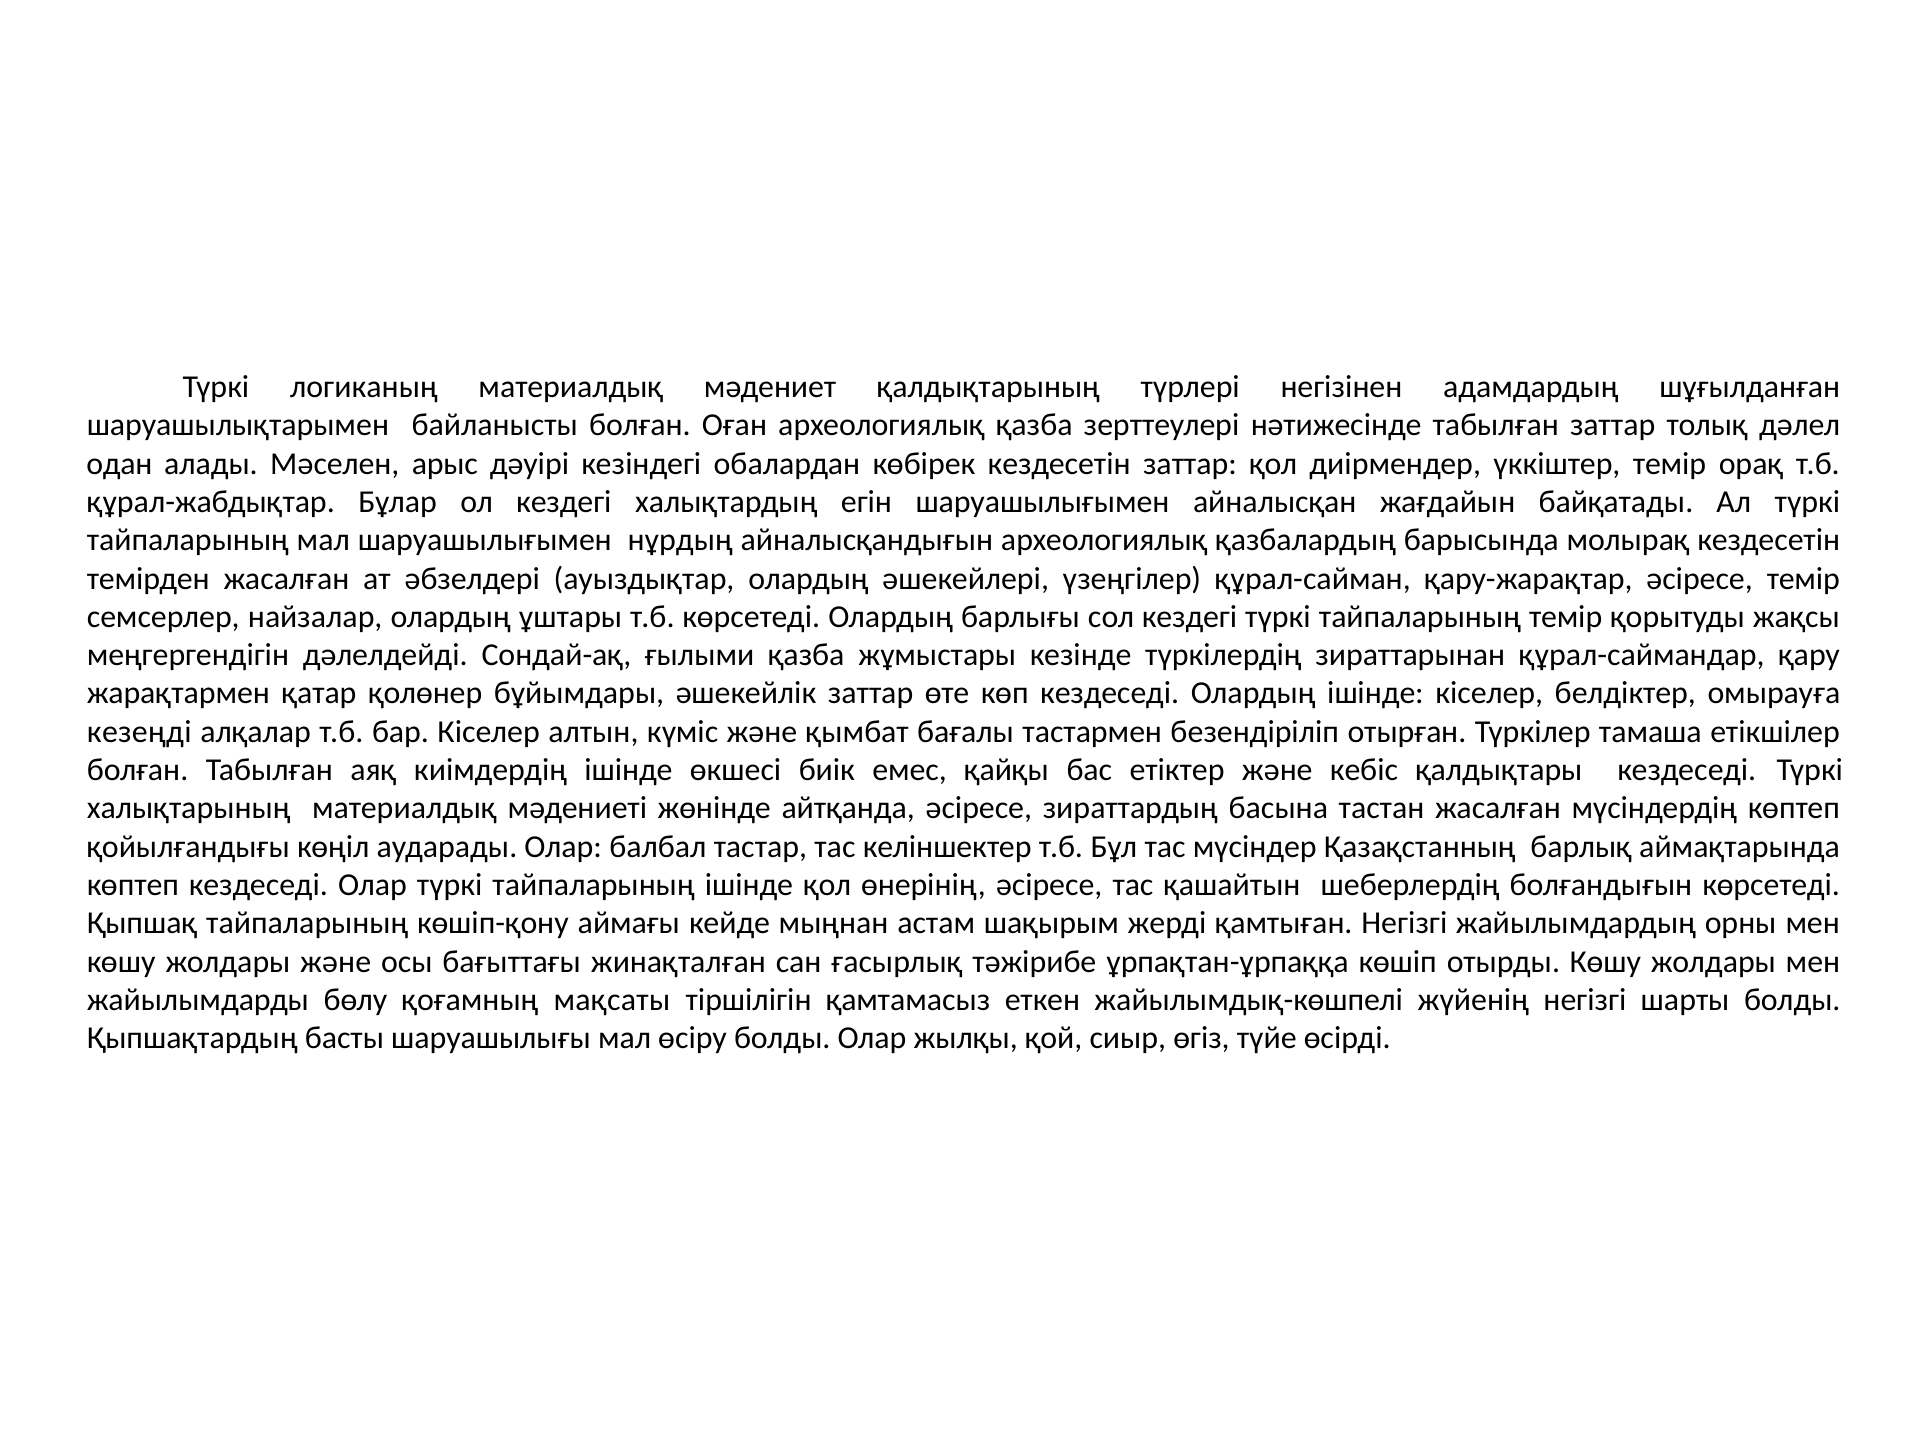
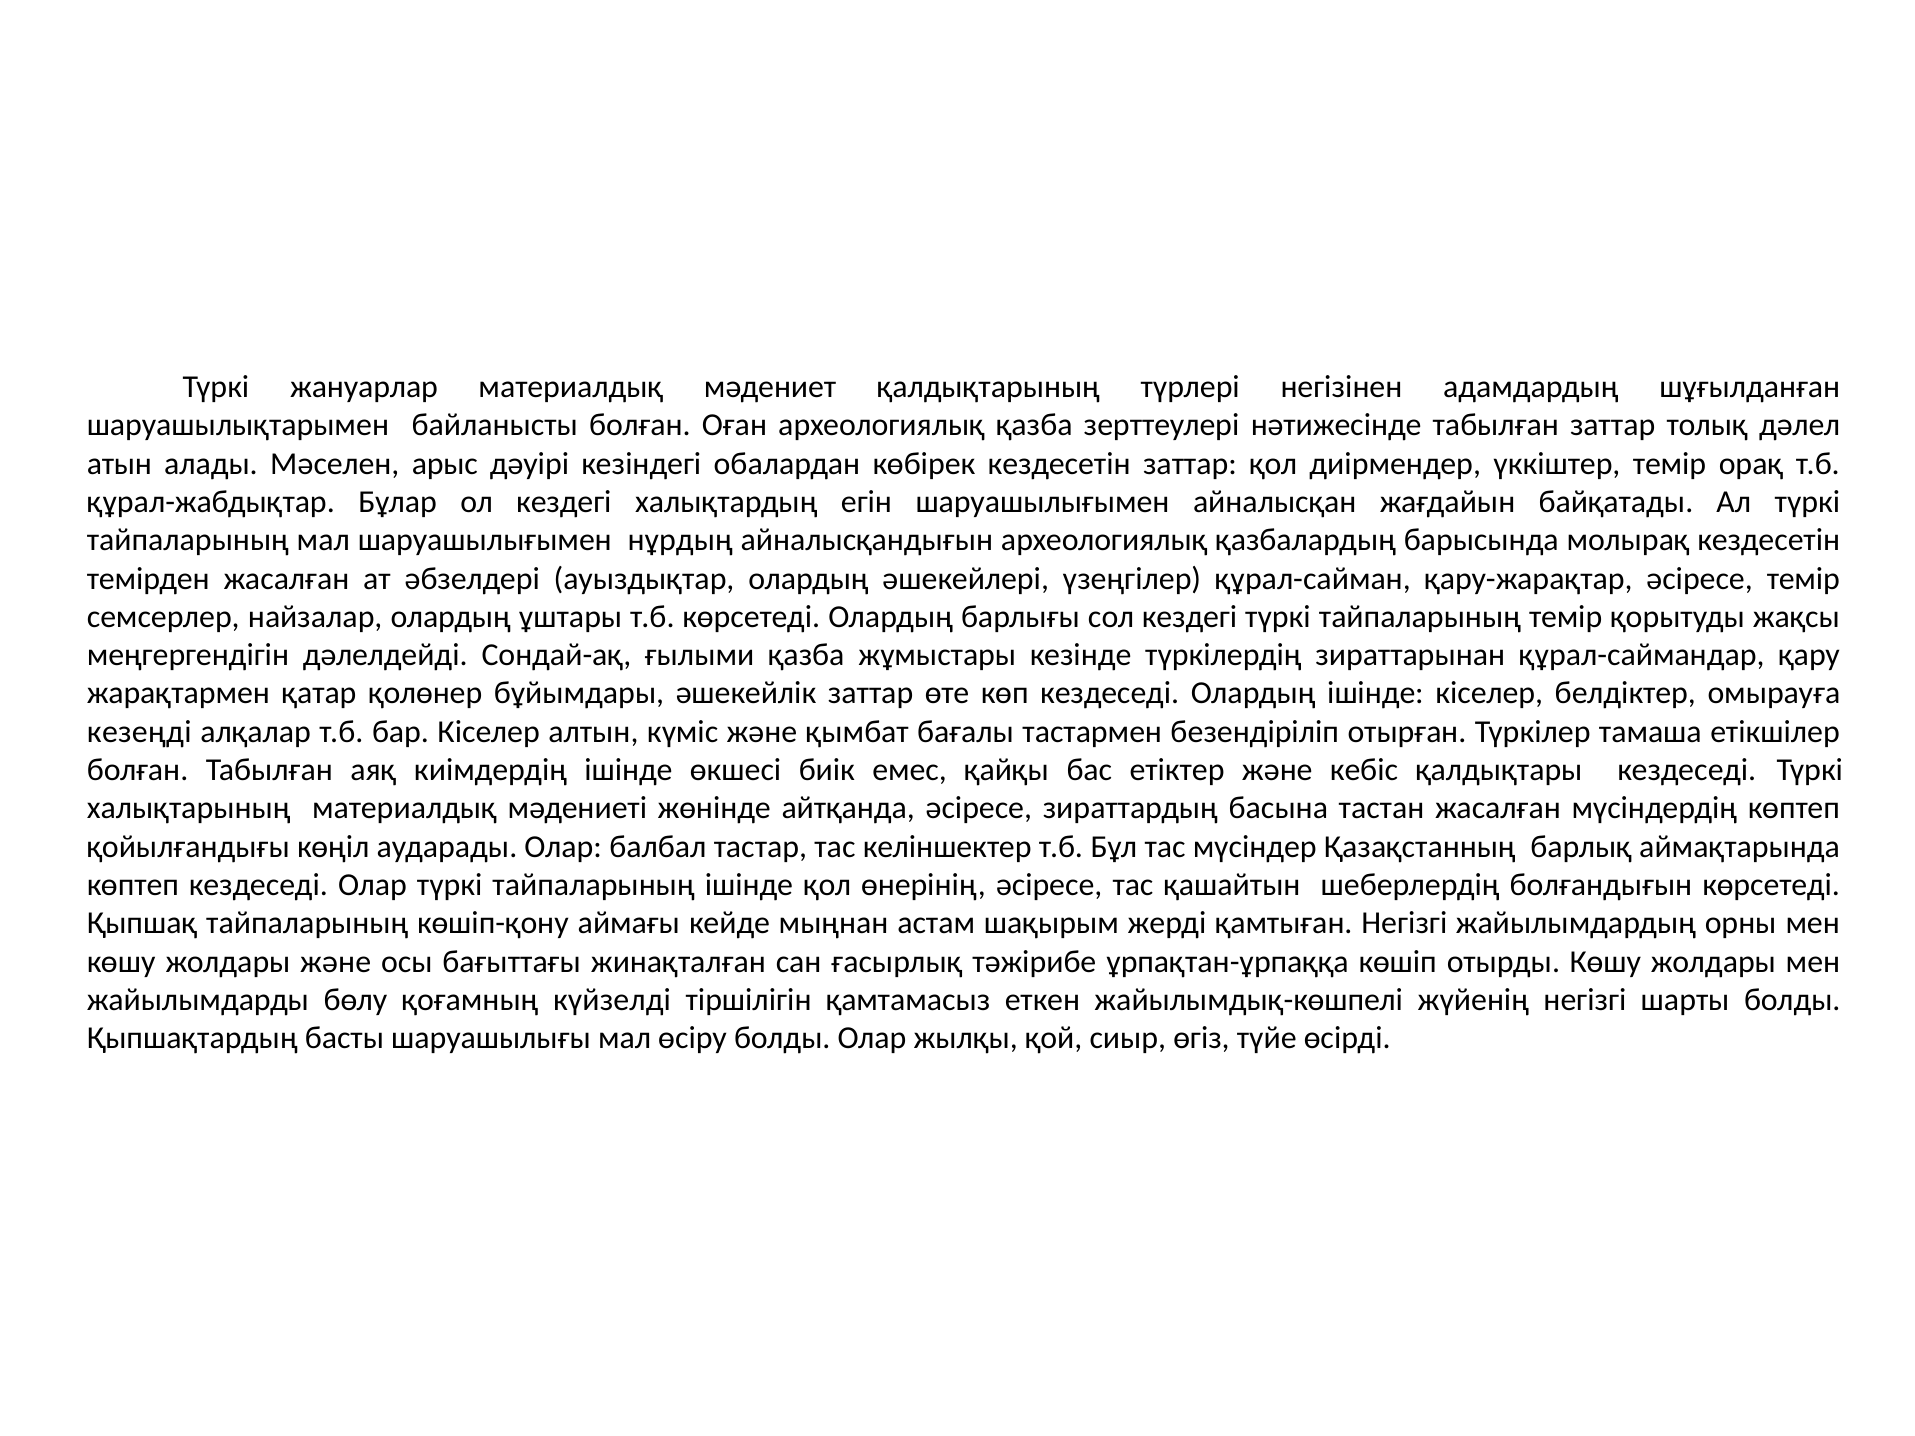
логиканың: логиканың -> жануарлар
одан: одан -> атын
мақсаты: мақсаты -> күйзелді
